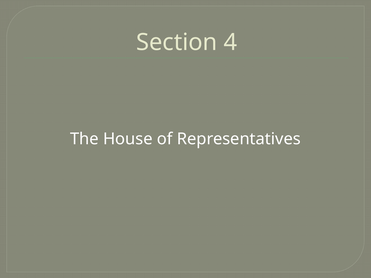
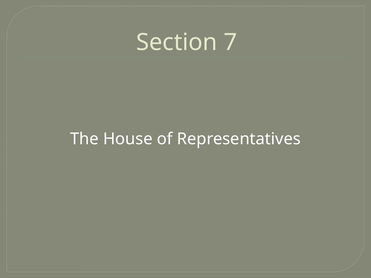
4: 4 -> 7
